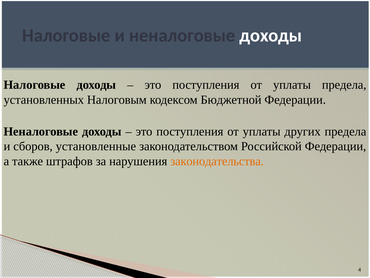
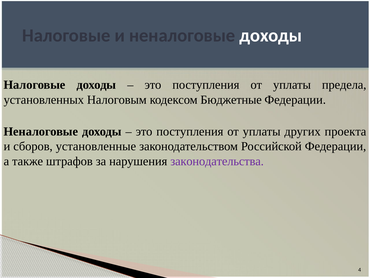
Бюджетной: Бюджетной -> Бюджетные
других предела: предела -> проекта
законодательства colour: orange -> purple
